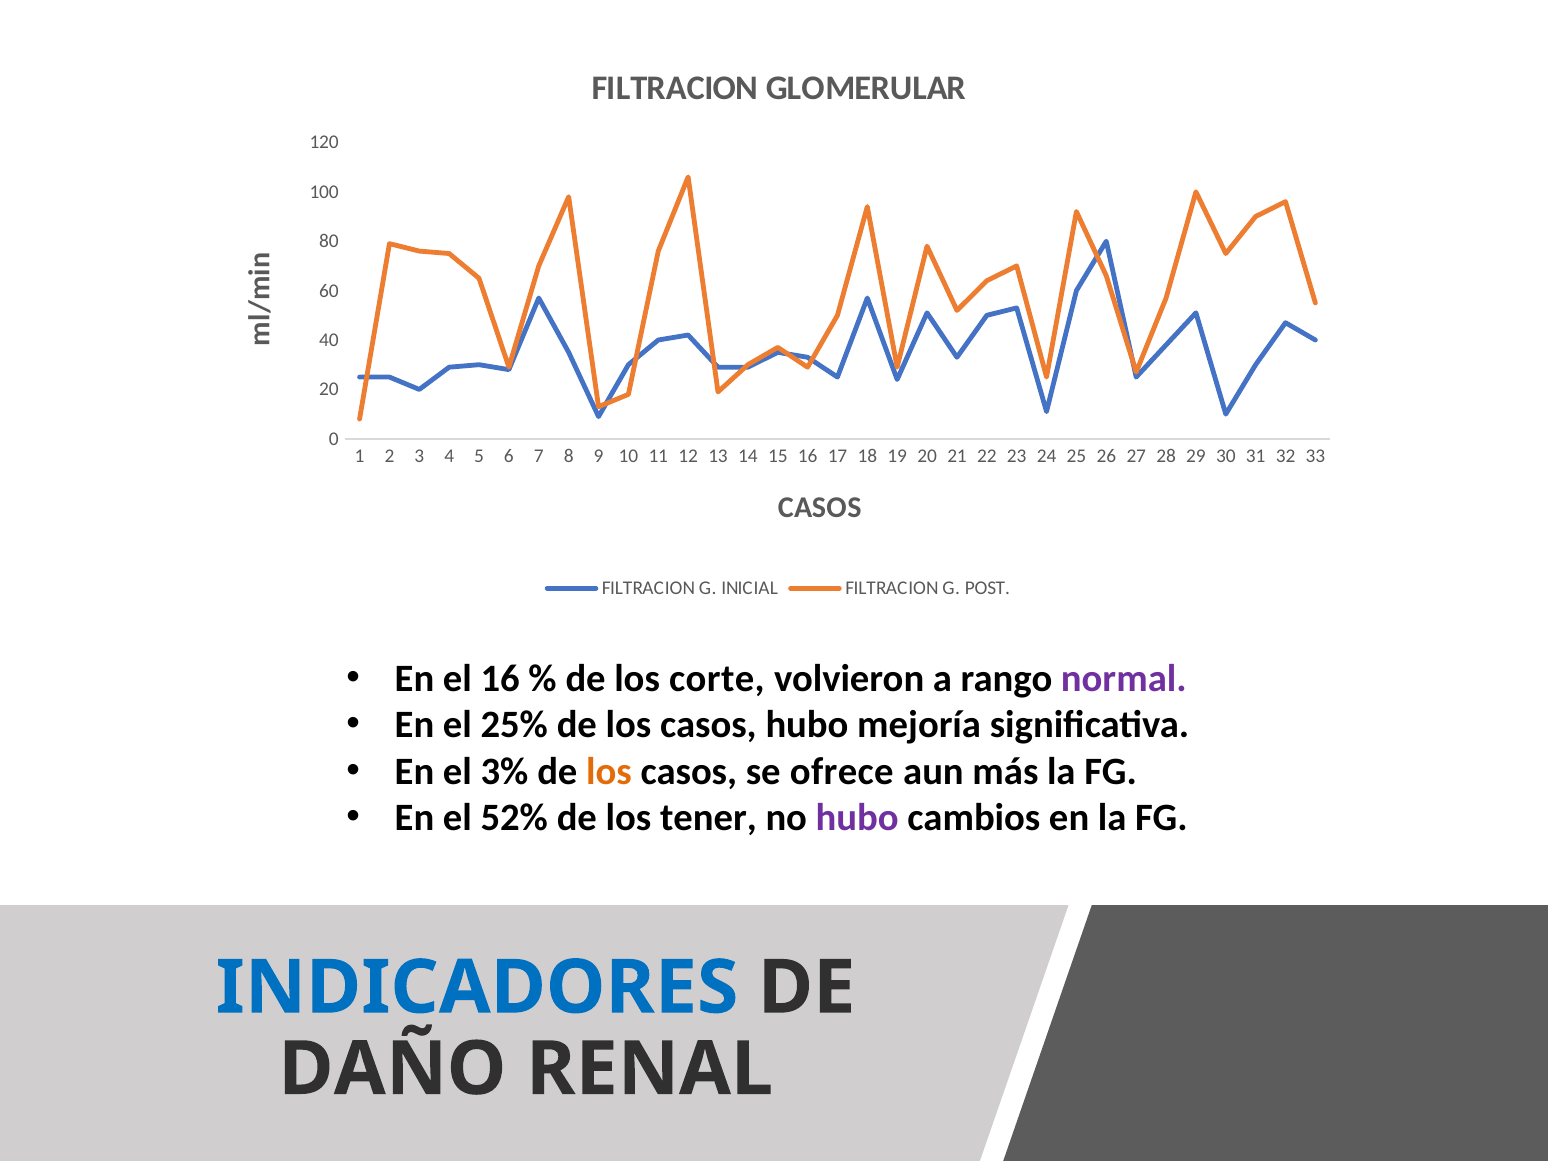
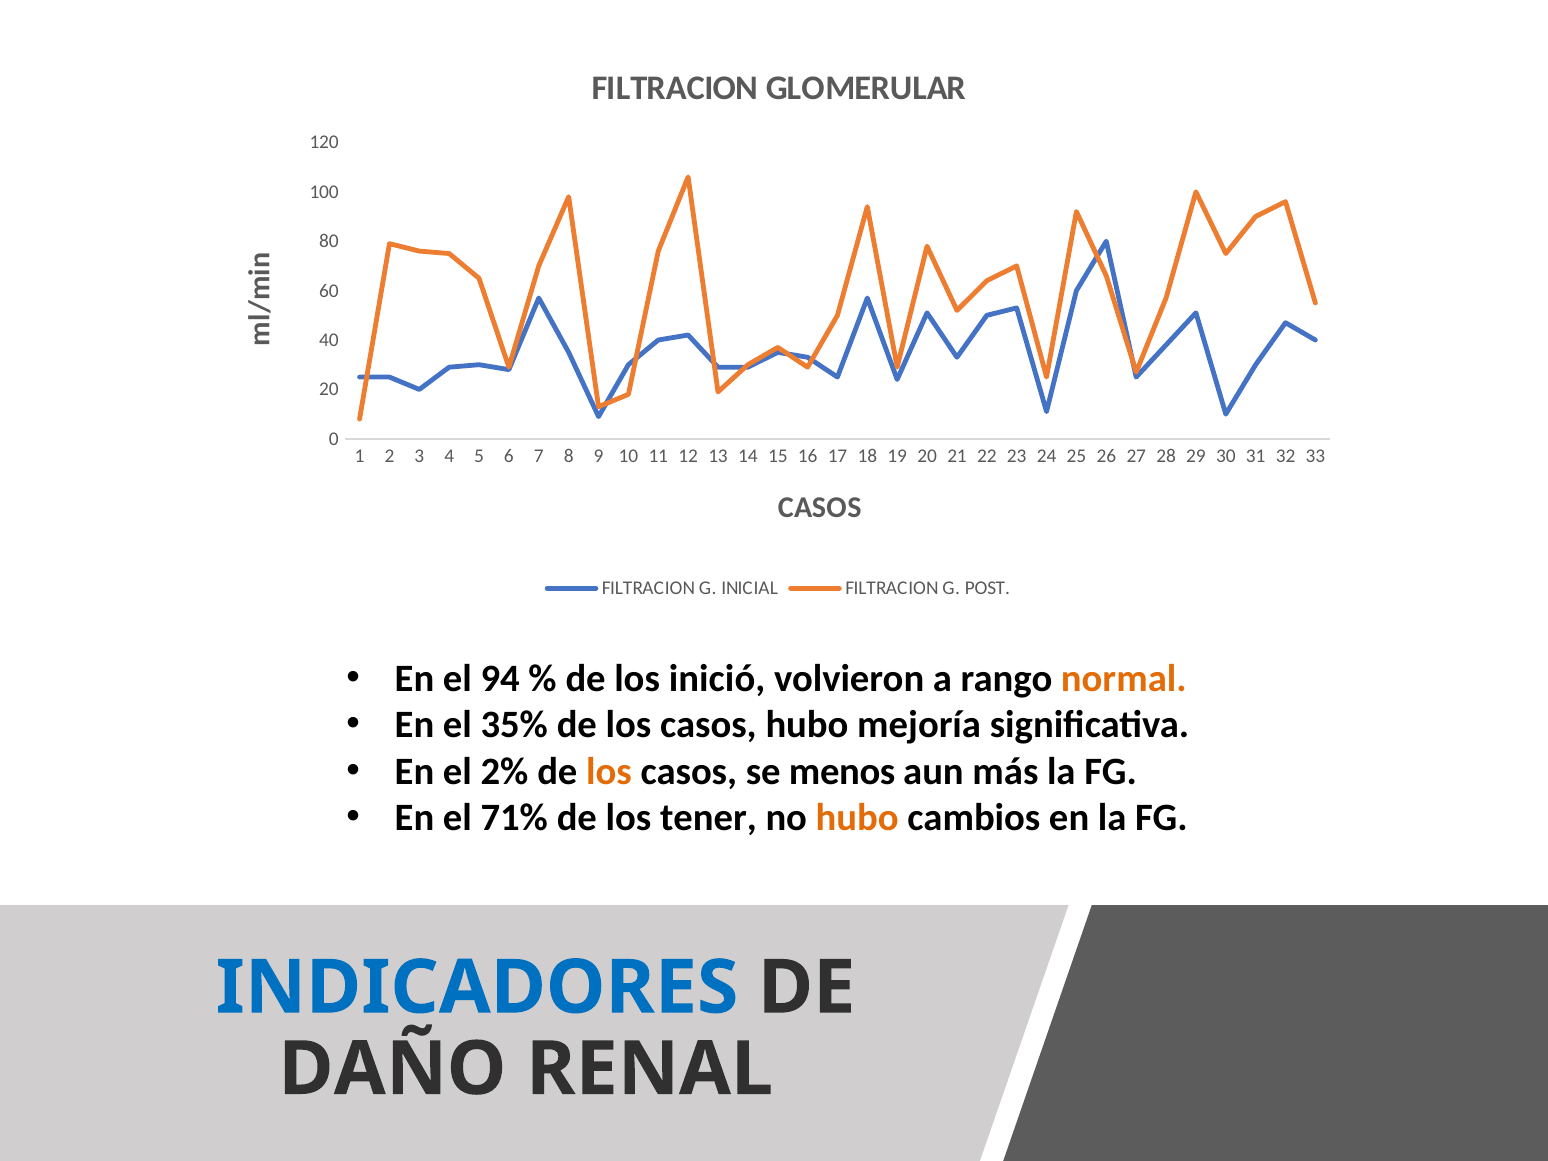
el 16: 16 -> 94
corte: corte -> inició
normal colour: purple -> orange
25%: 25% -> 35%
3%: 3% -> 2%
ofrece: ofrece -> menos
52%: 52% -> 71%
hubo at (857, 818) colour: purple -> orange
